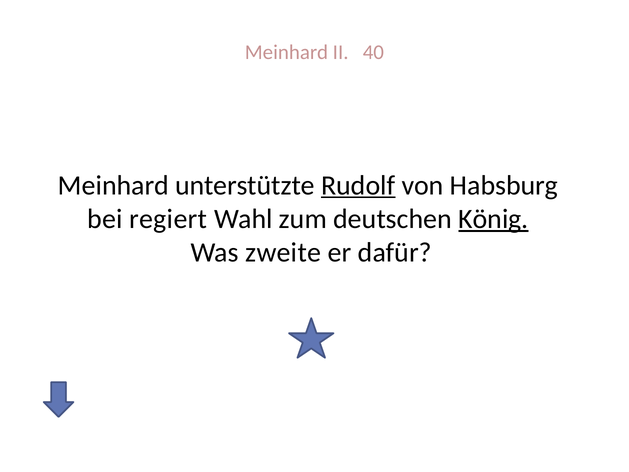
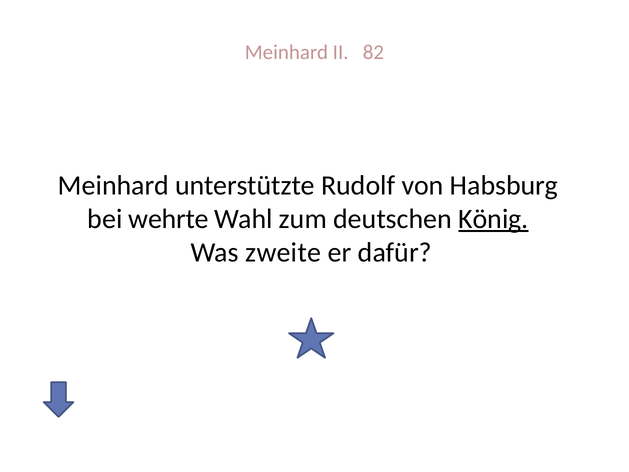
40: 40 -> 82
Rudolf underline: present -> none
regiert: regiert -> wehrte
